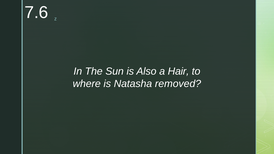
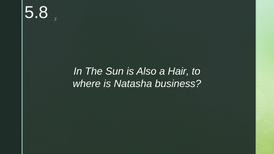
7.6: 7.6 -> 5.8
removed: removed -> business
